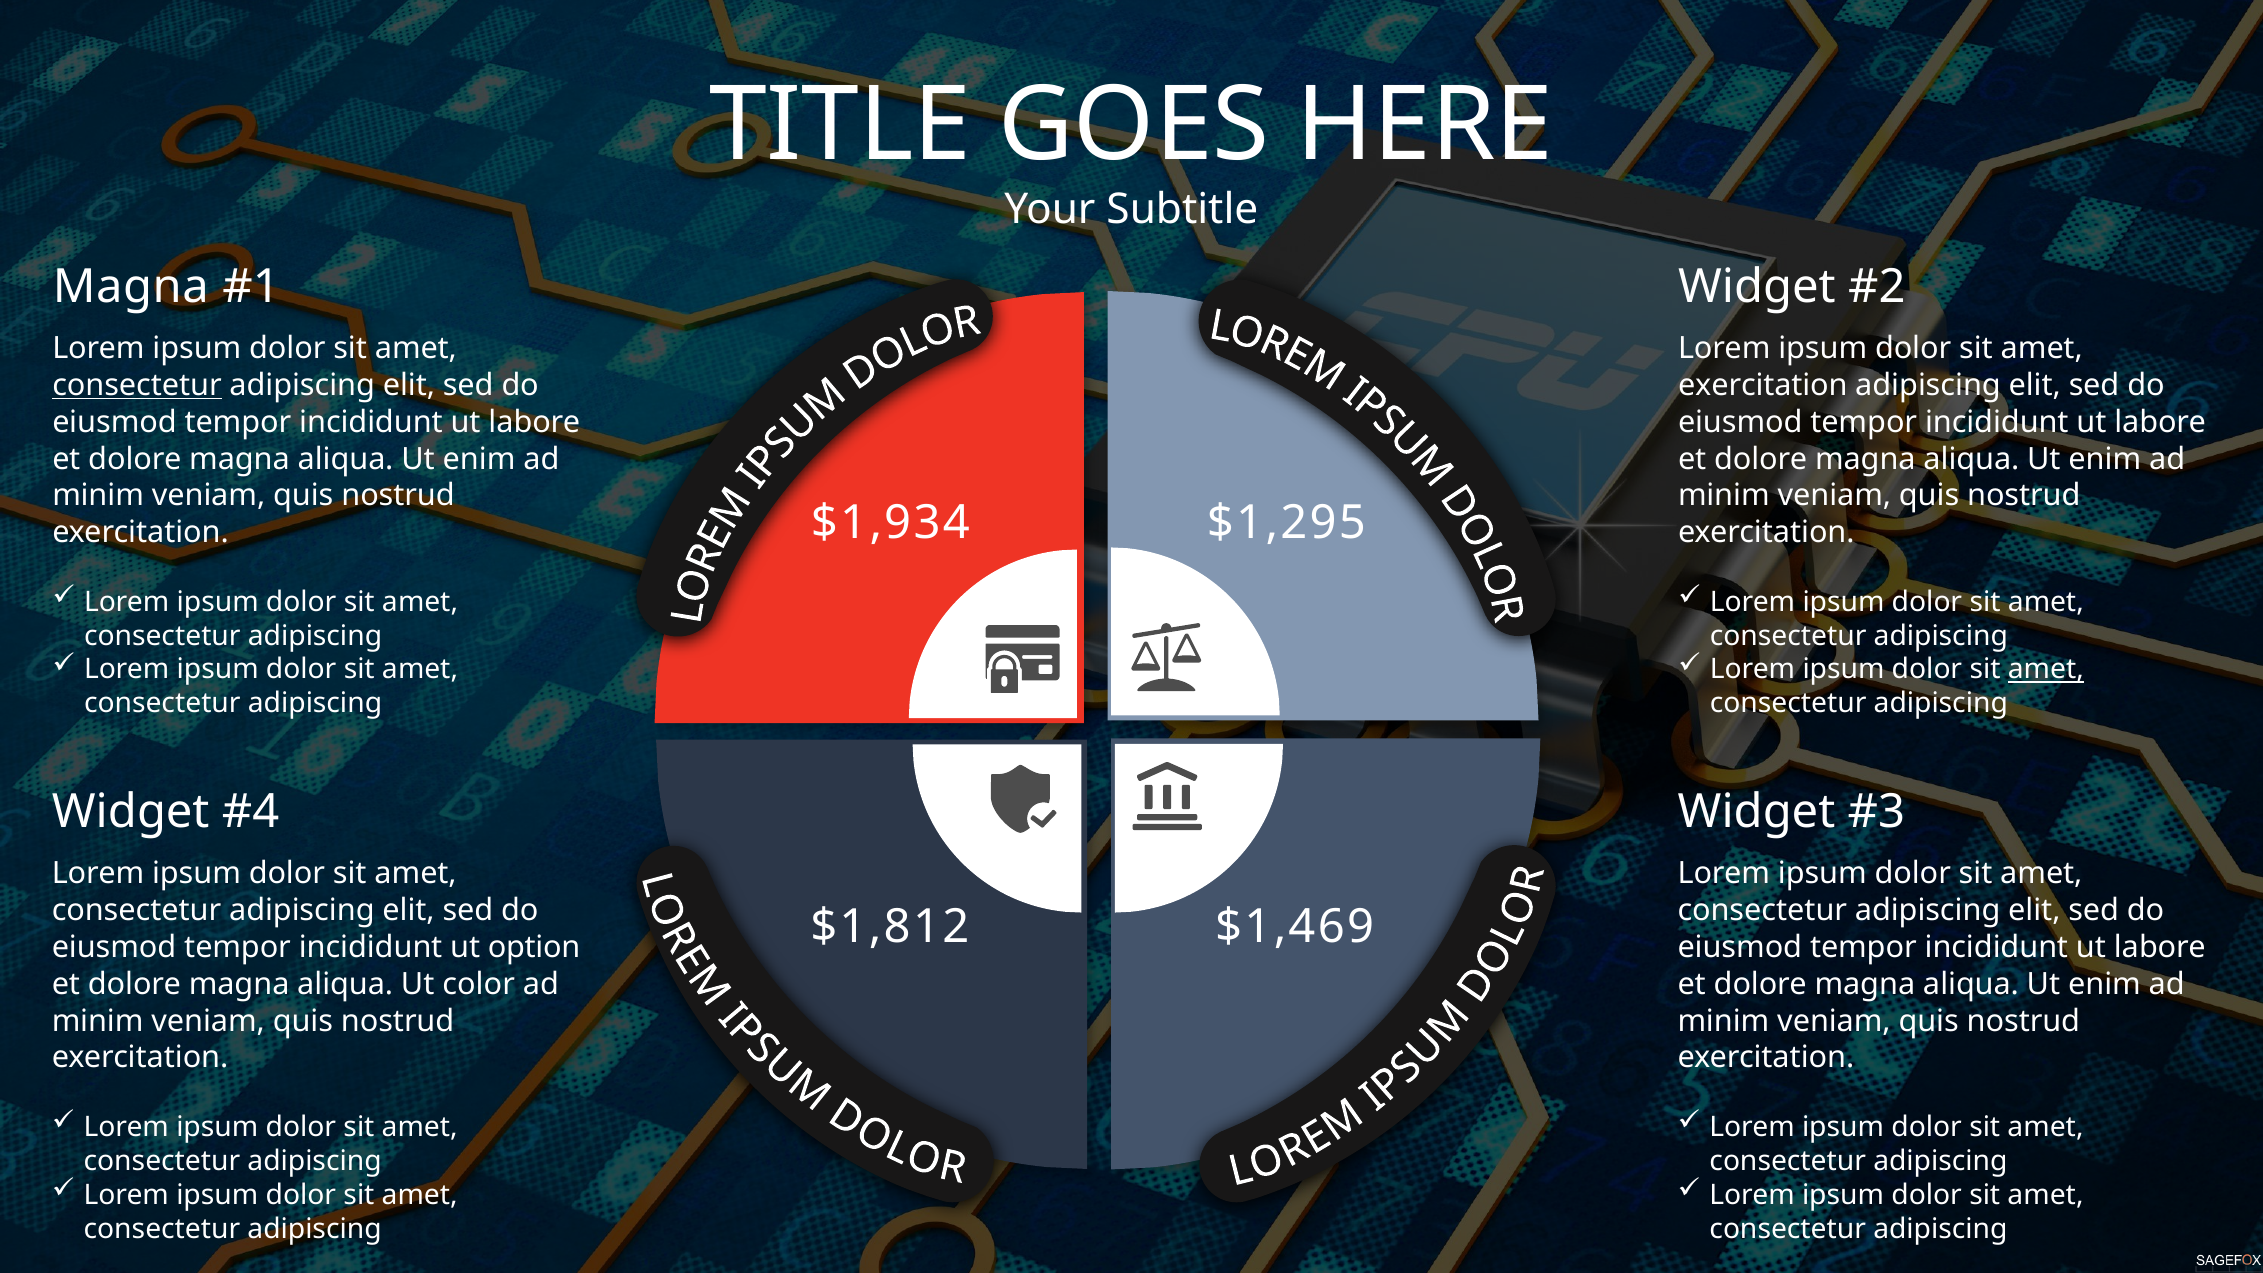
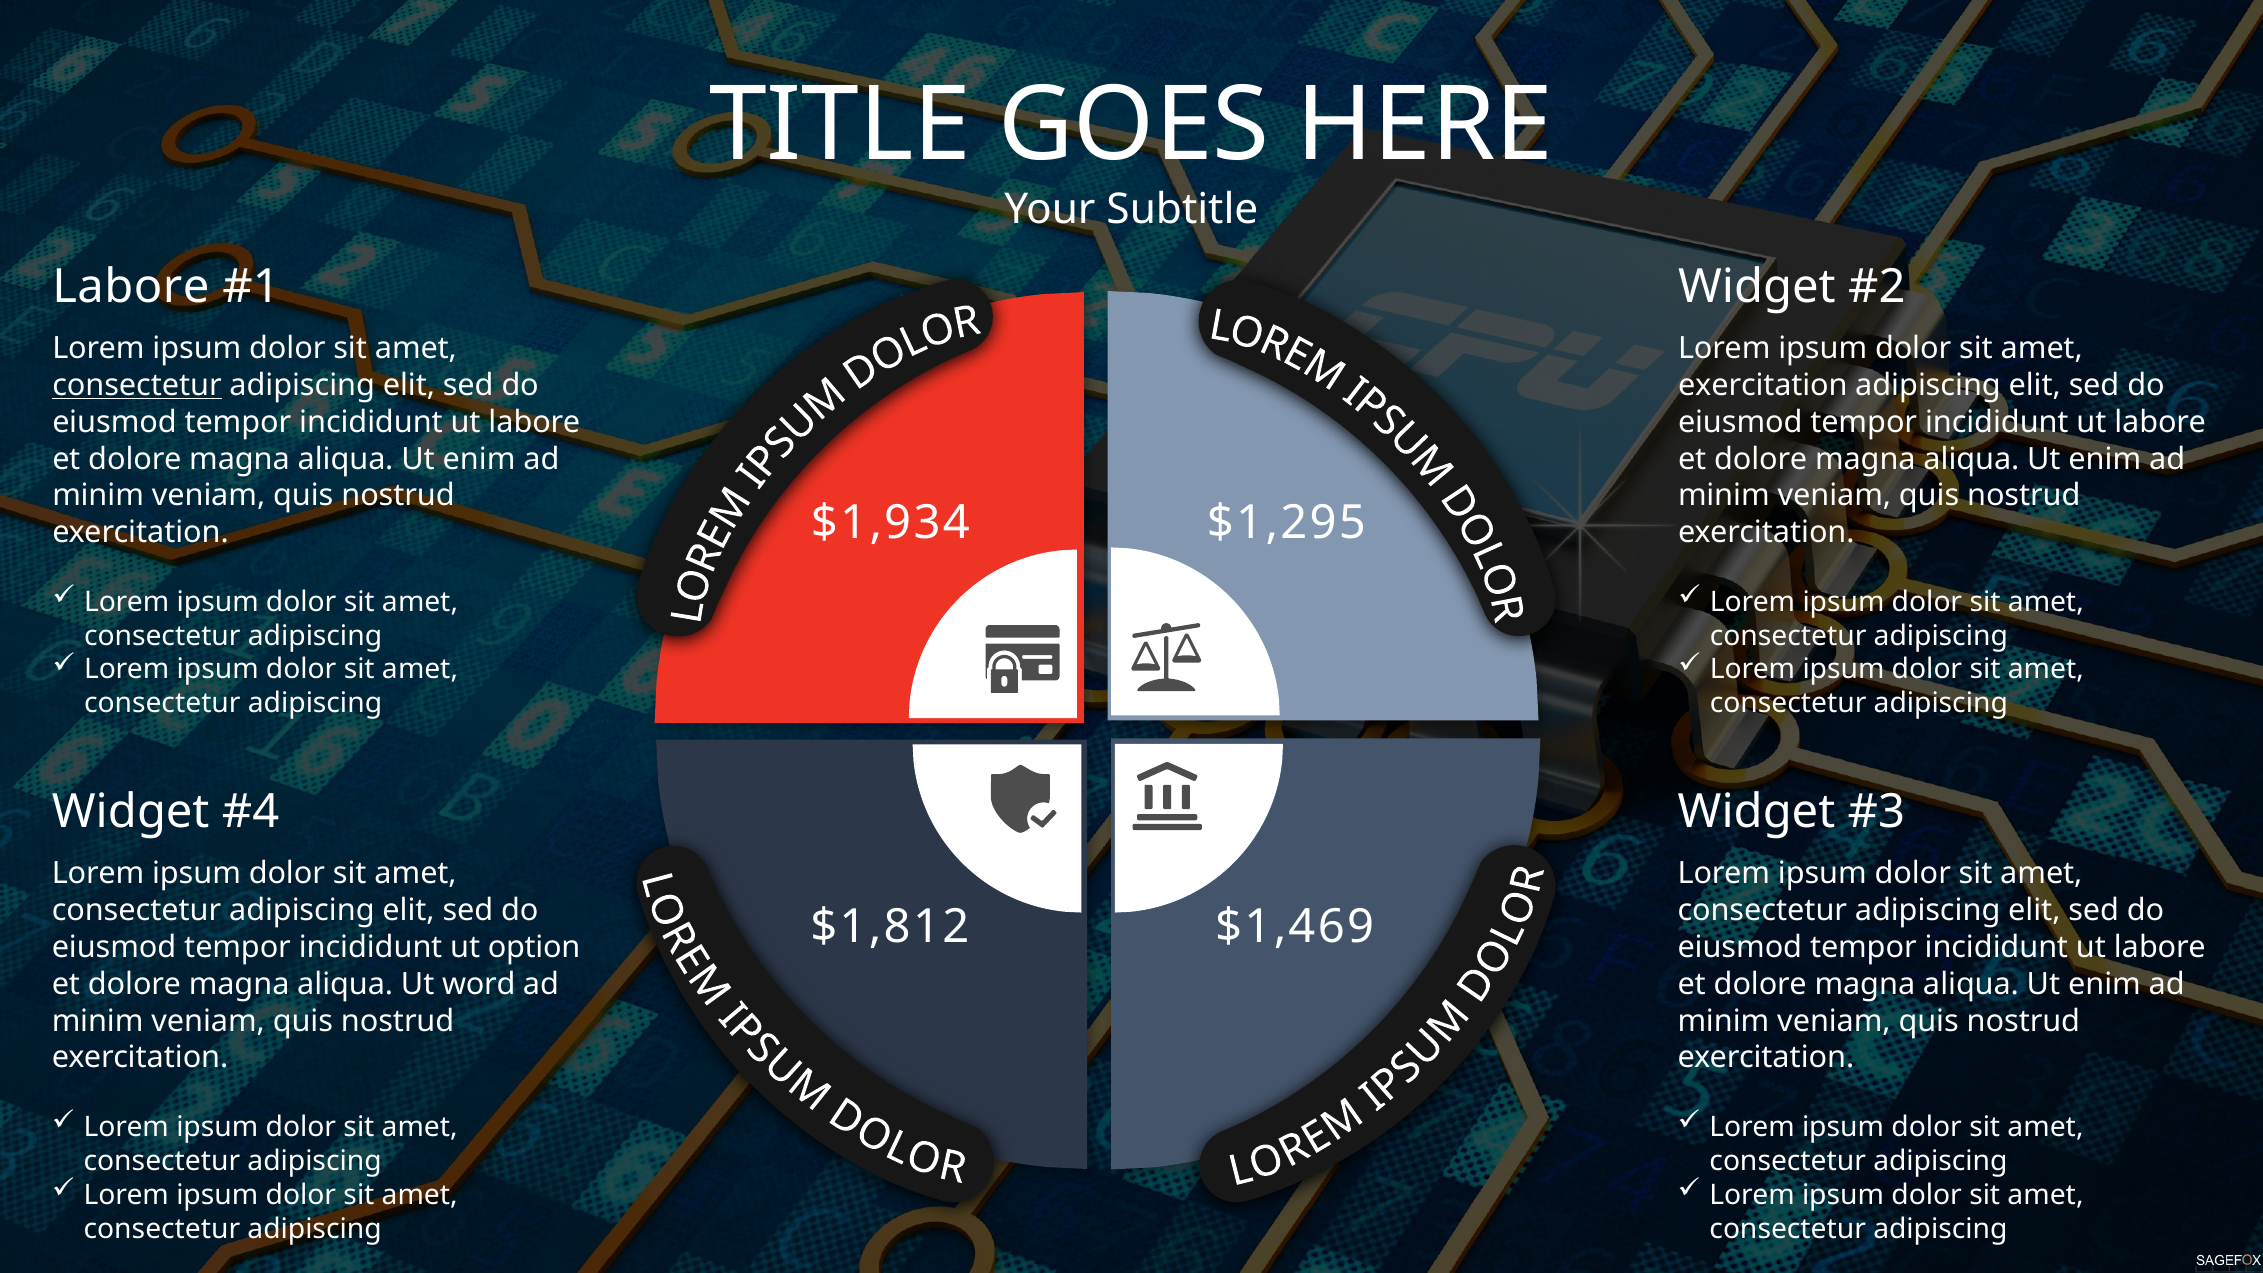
Magna at (131, 287): Magna -> Labore
amet at (2046, 670) underline: present -> none
color: color -> word
